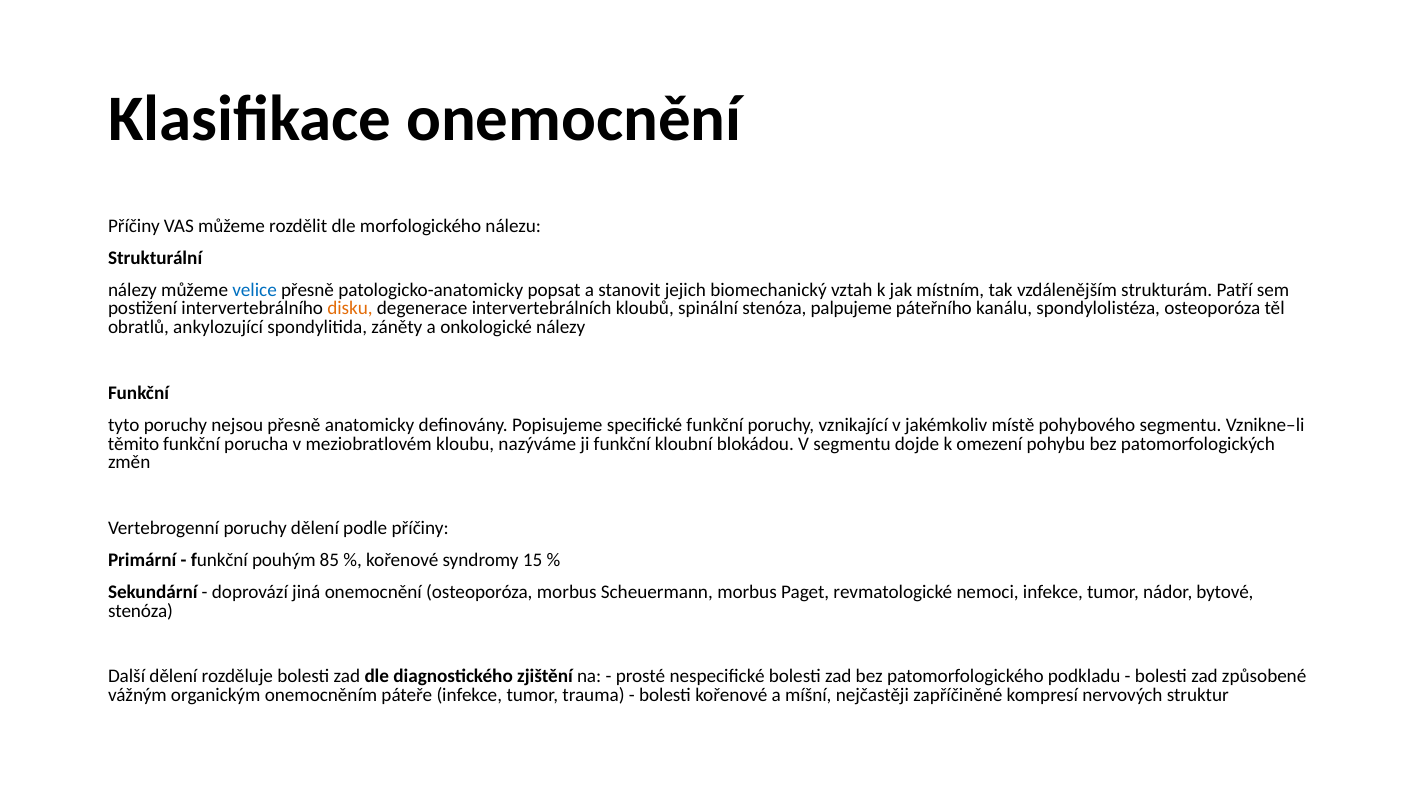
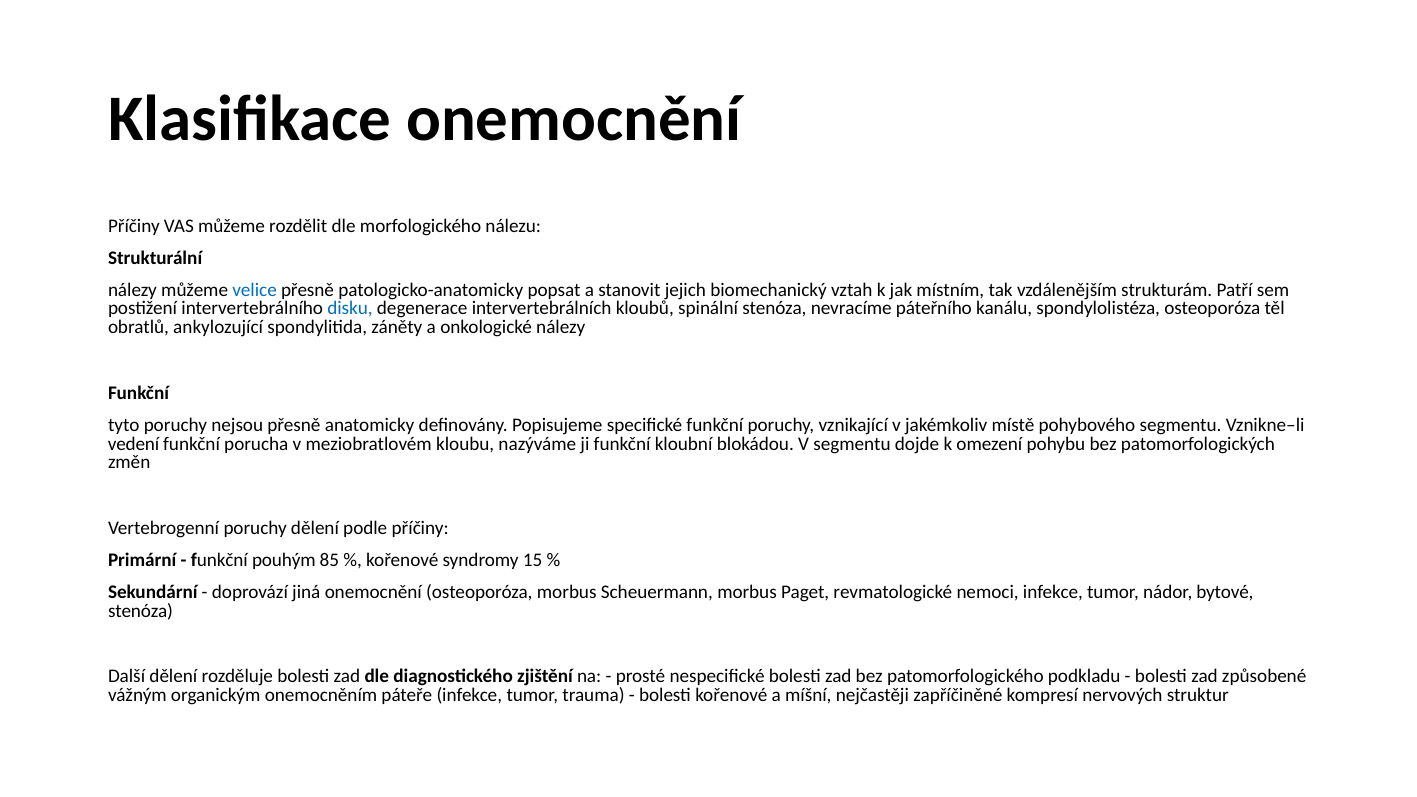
disku colour: orange -> blue
palpujeme: palpujeme -> nevracíme
těmito: těmito -> vedení
